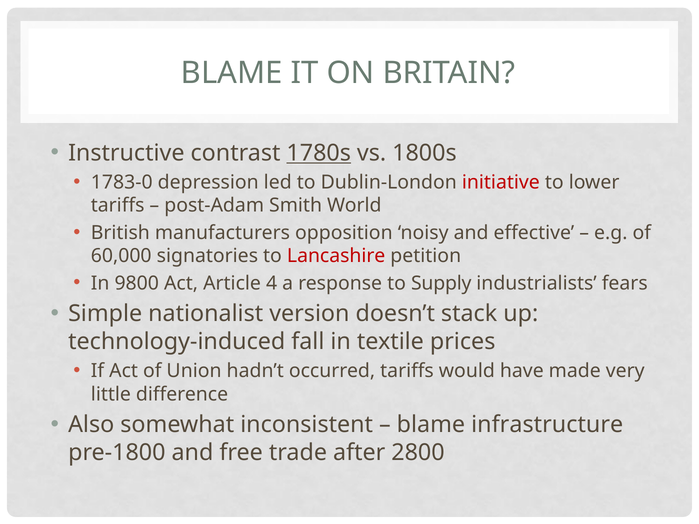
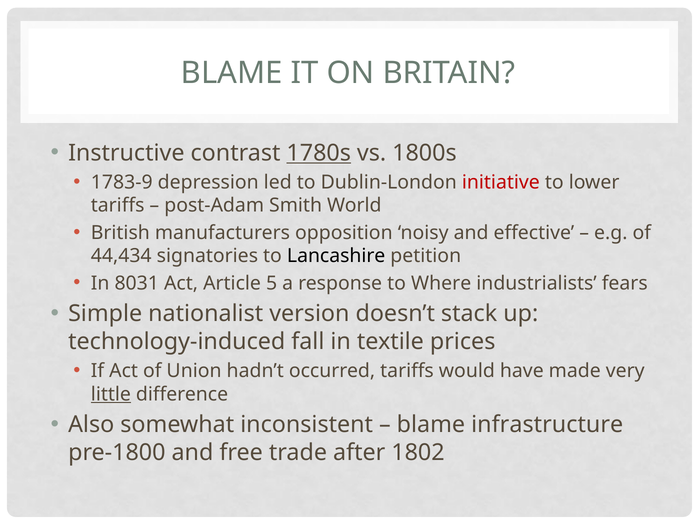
1783-0: 1783-0 -> 1783-9
60,000: 60,000 -> 44,434
Lancashire colour: red -> black
9800: 9800 -> 8031
4: 4 -> 5
Supply: Supply -> Where
little underline: none -> present
2800: 2800 -> 1802
